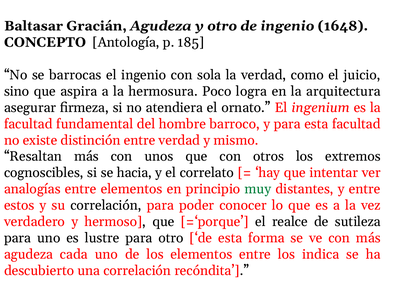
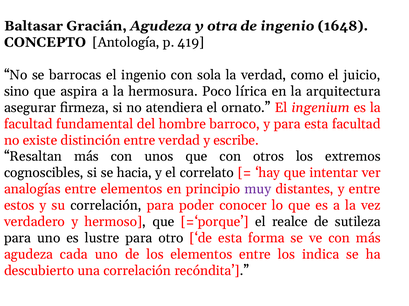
y otro: otro -> otra
185: 185 -> 419
logra: logra -> lírica
mismo: mismo -> escribe
muy colour: green -> purple
